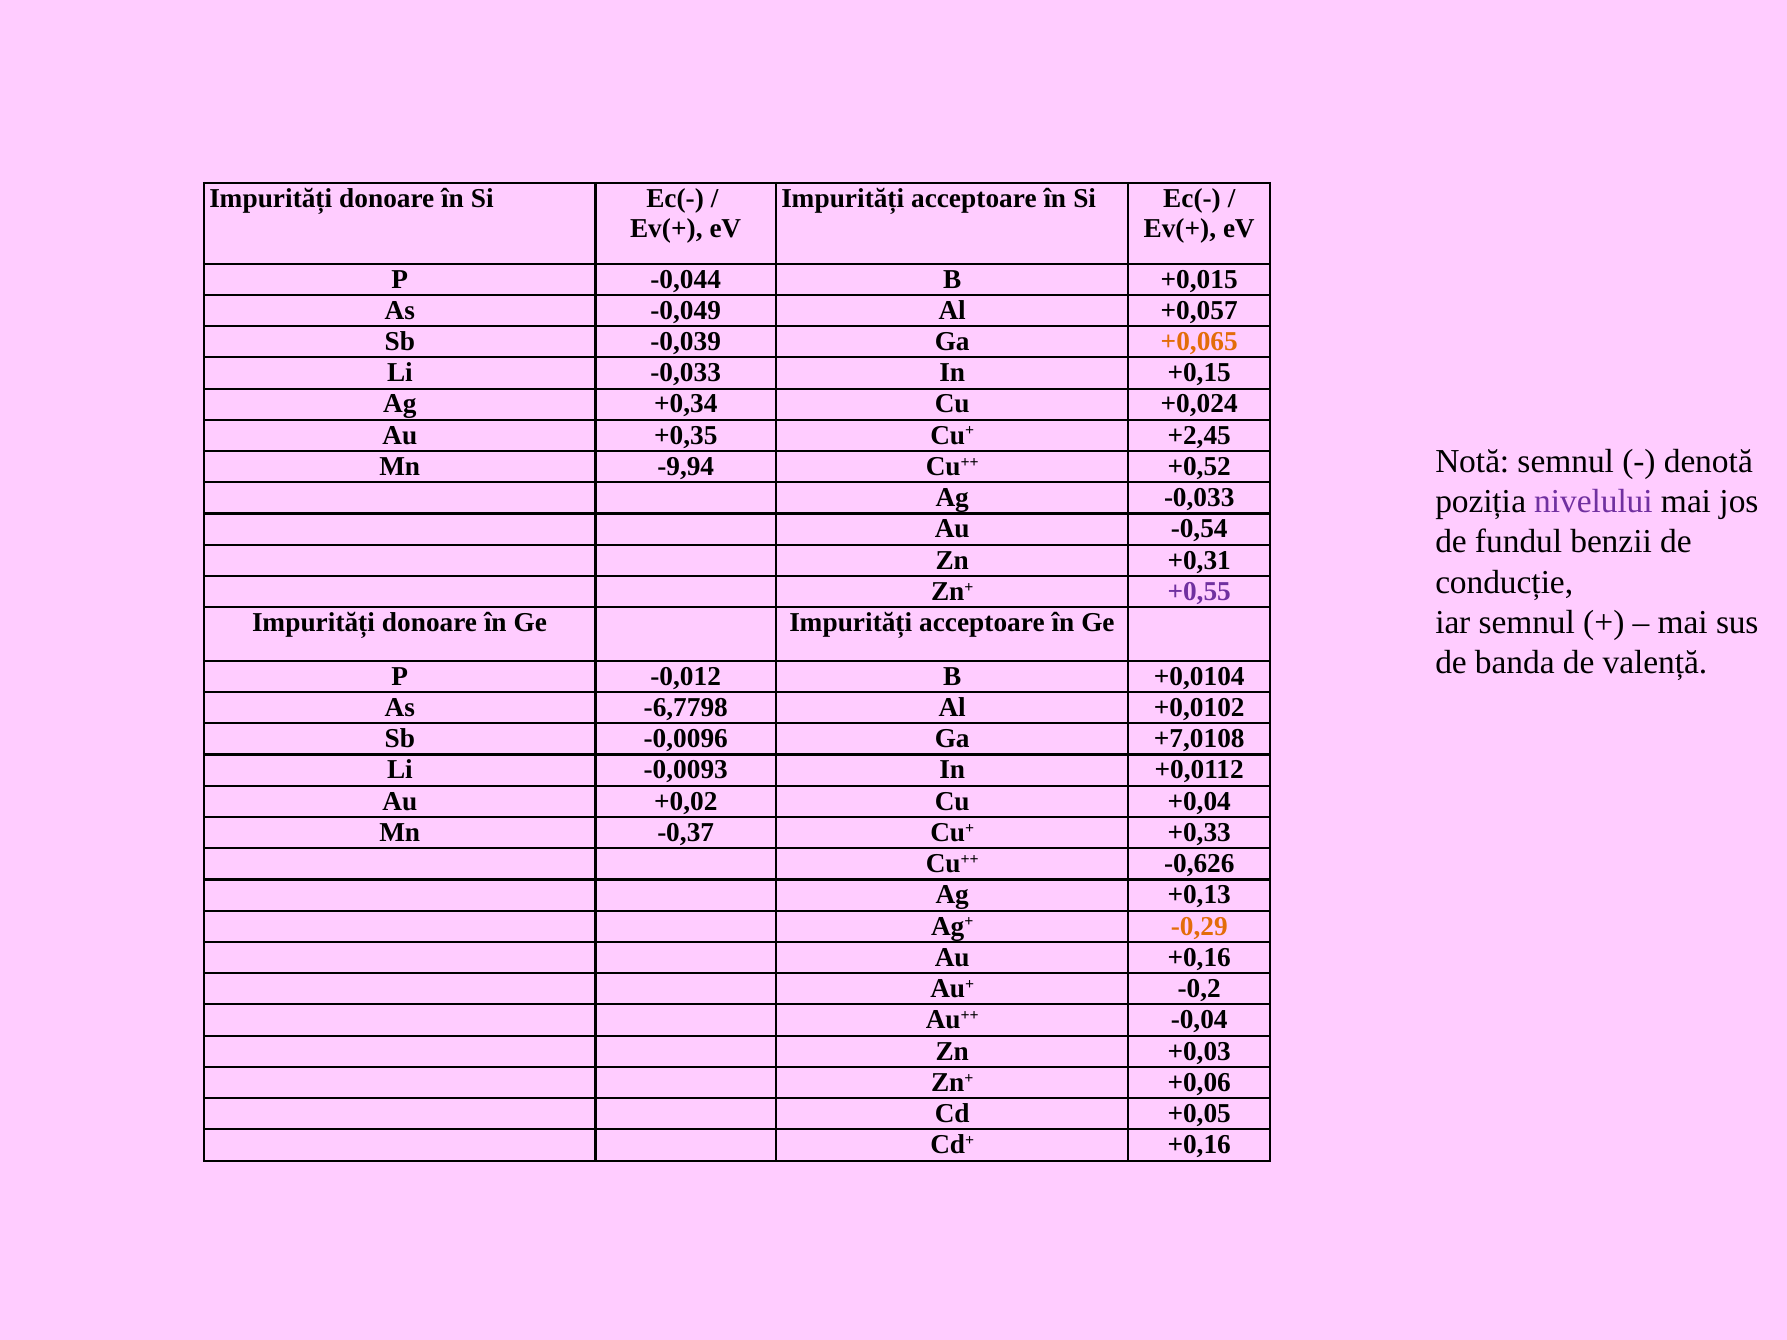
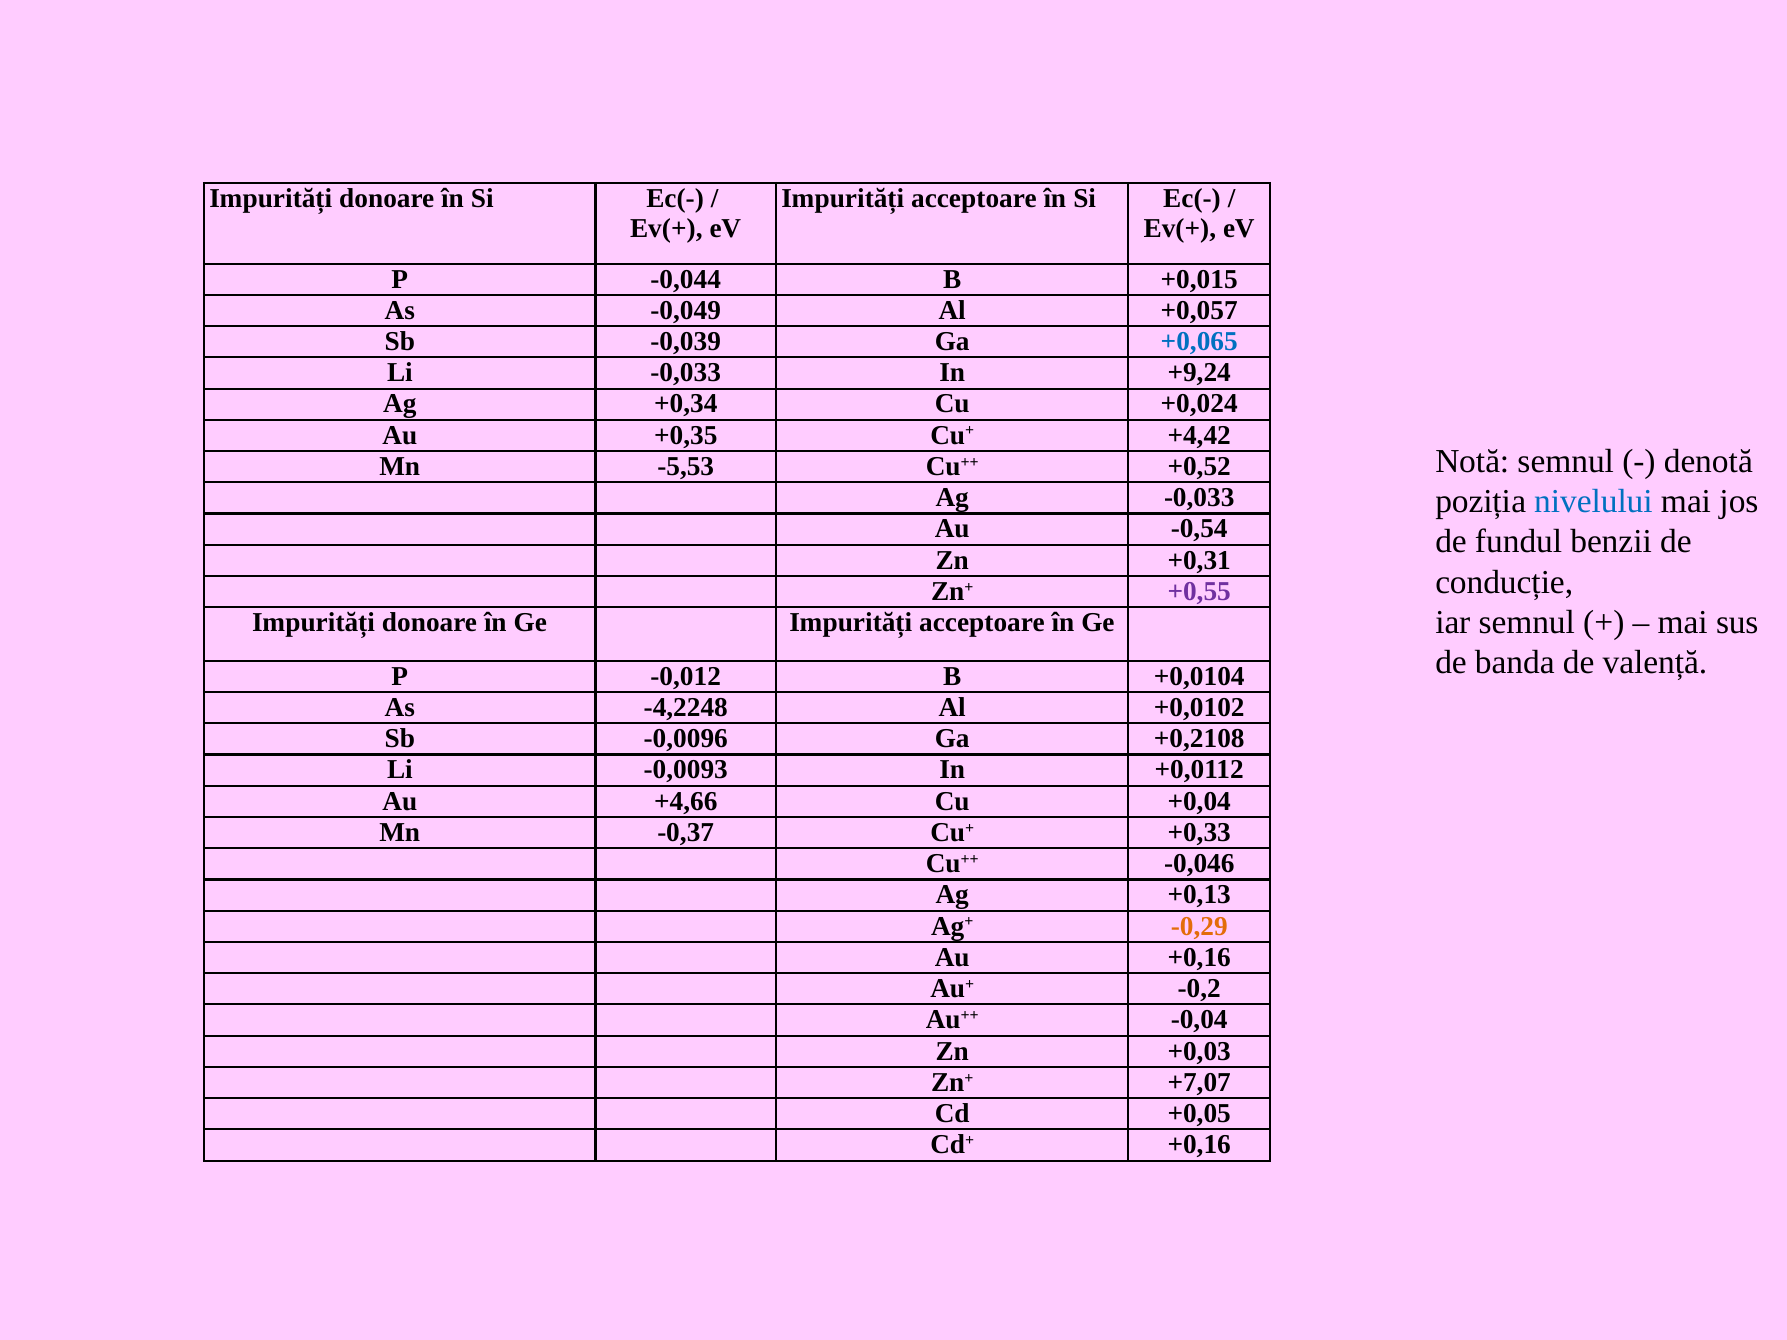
+0,065 colour: orange -> blue
+0,15: +0,15 -> +9,24
+2,45: +2,45 -> +4,42
-9,94: -9,94 -> -5,53
nivelului colour: purple -> blue
-6,7798: -6,7798 -> -4,2248
+7,0108: +7,0108 -> +0,2108
+0,02: +0,02 -> +4,66
-0,626: -0,626 -> -0,046
+0,06: +0,06 -> +7,07
